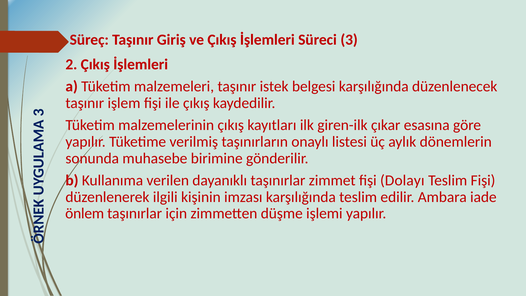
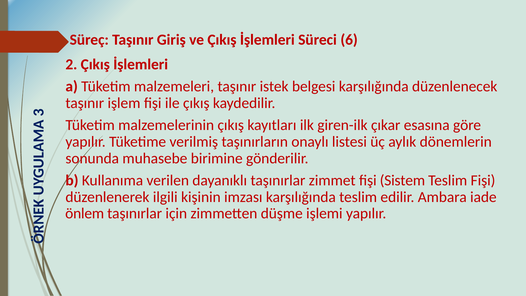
Süreci 3: 3 -> 6
Dolayı: Dolayı -> Sistem
